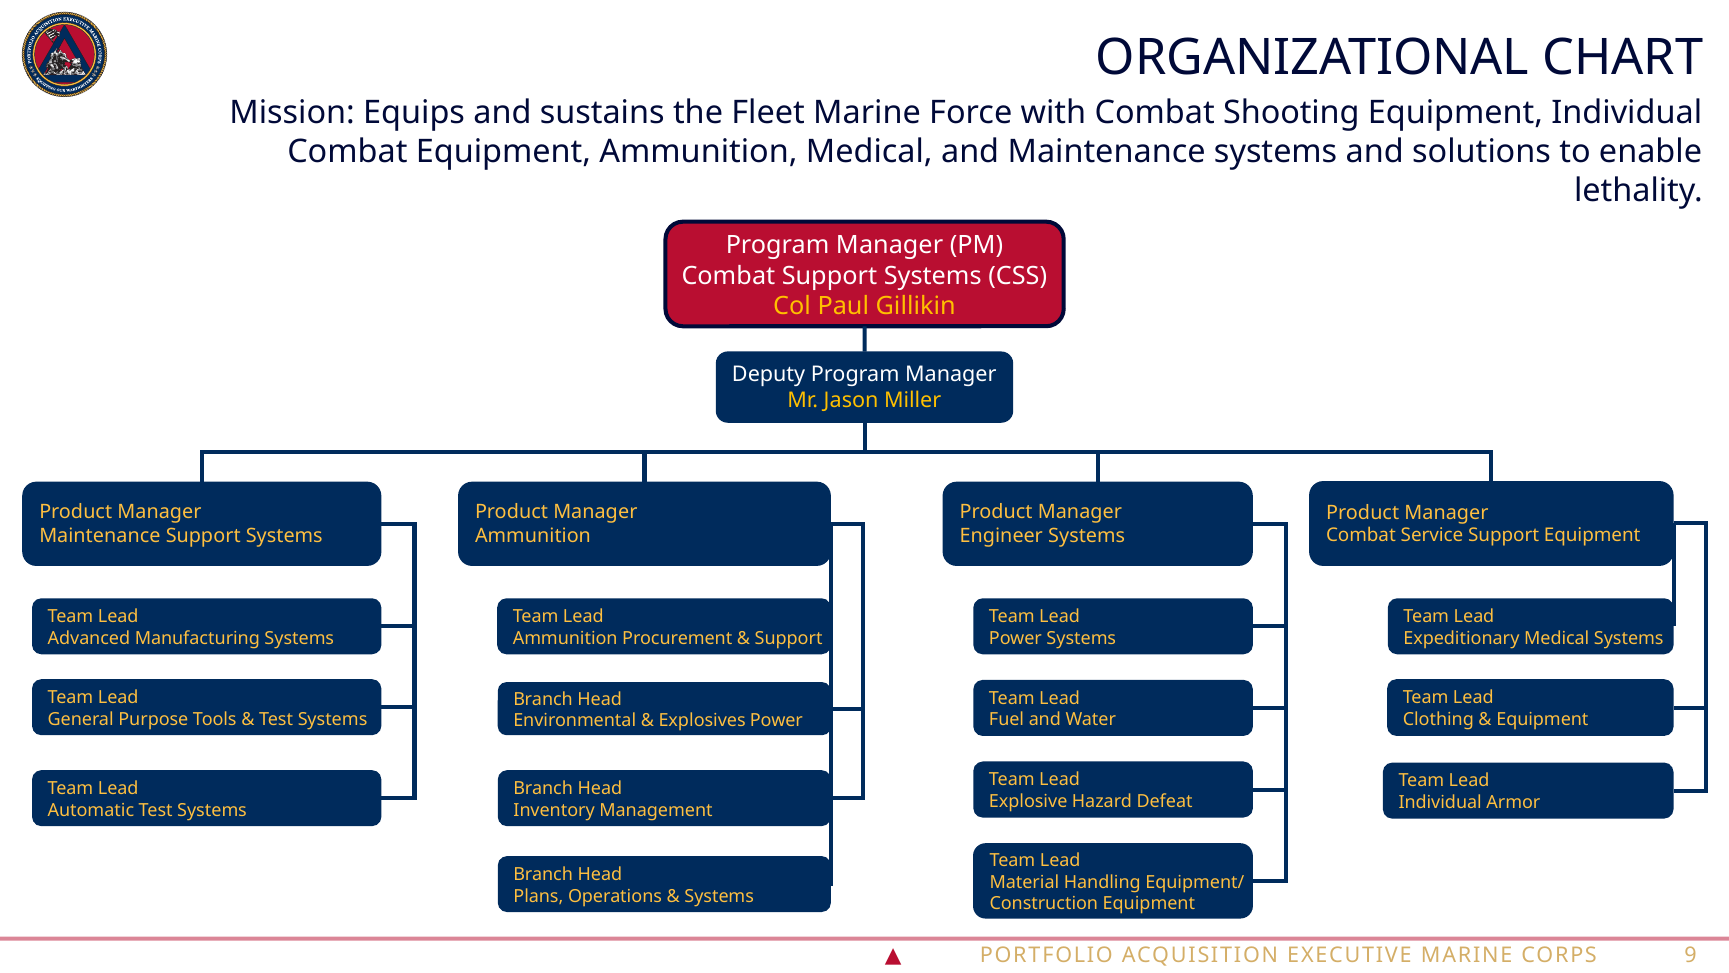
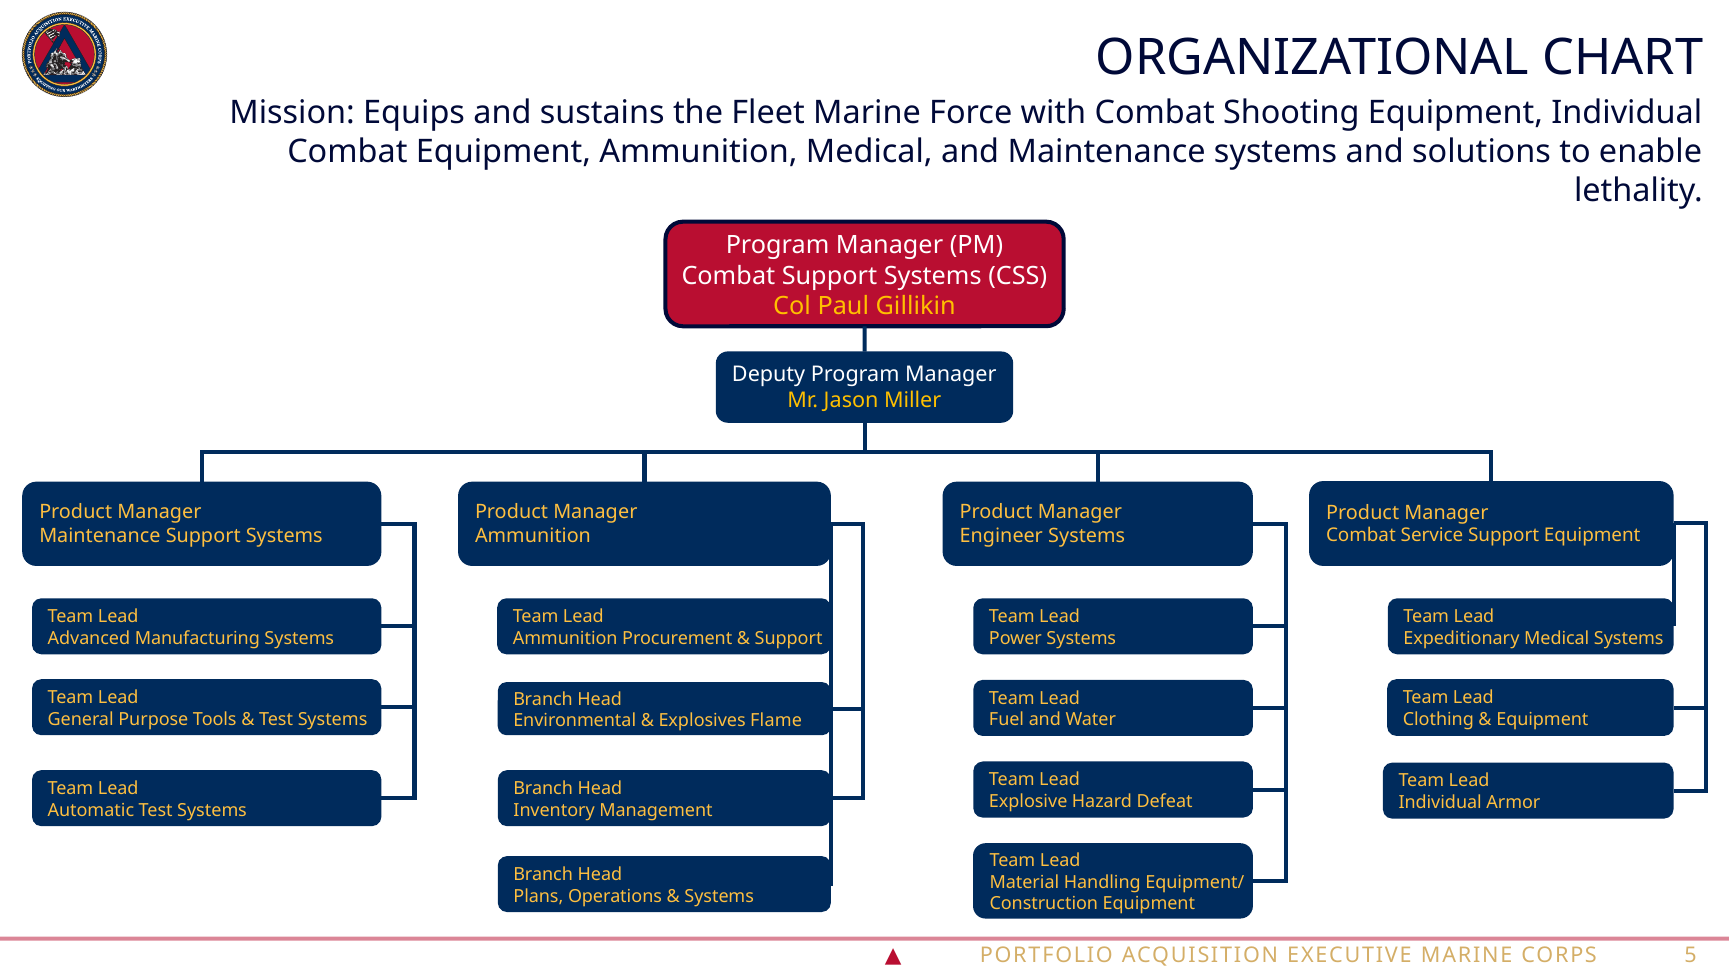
Explosives Power: Power -> Flame
9: 9 -> 5
